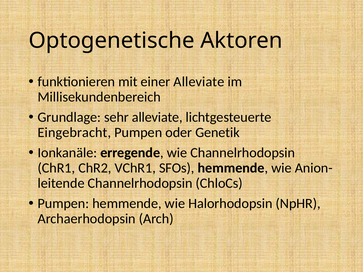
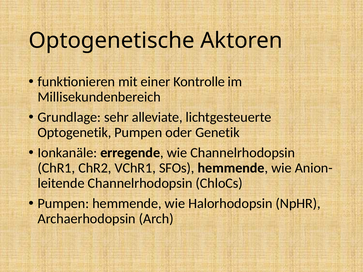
einer Alleviate: Alleviate -> Kontrolle
Eingebracht: Eingebracht -> Optogenetik
